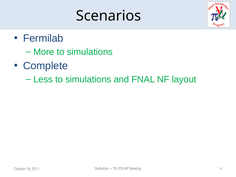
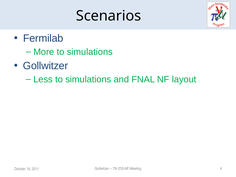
Complete at (45, 66): Complete -> Gollwitzer
